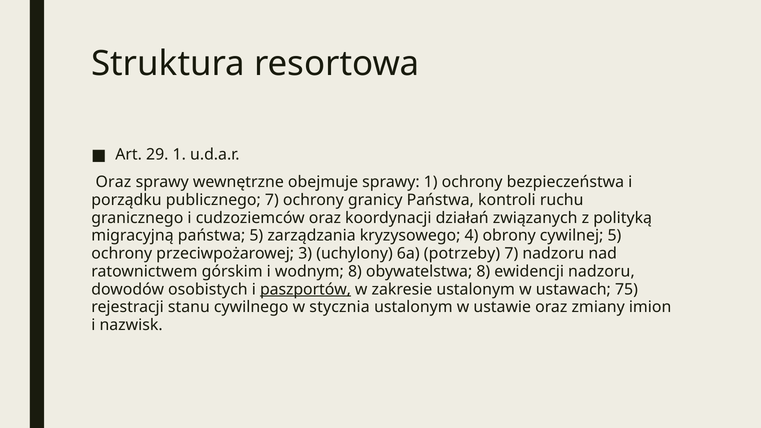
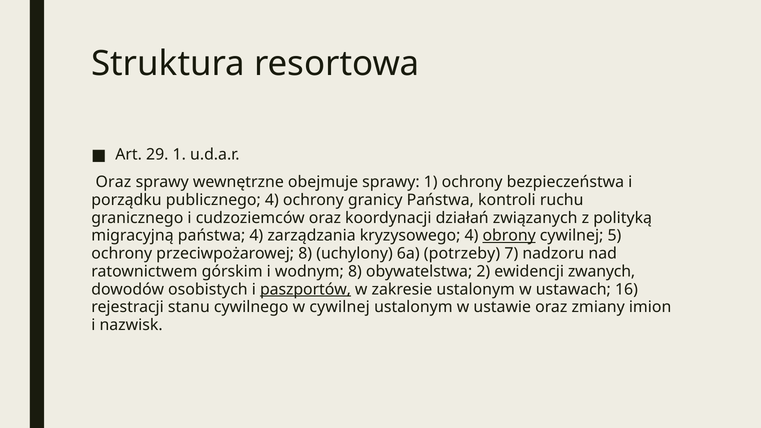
publicznego 7: 7 -> 4
państwa 5: 5 -> 4
obrony underline: none -> present
przeciwpożarowej 3: 3 -> 8
obywatelstwa 8: 8 -> 2
ewidencji nadzoru: nadzoru -> zwanych
75: 75 -> 16
w stycznia: stycznia -> cywilnej
